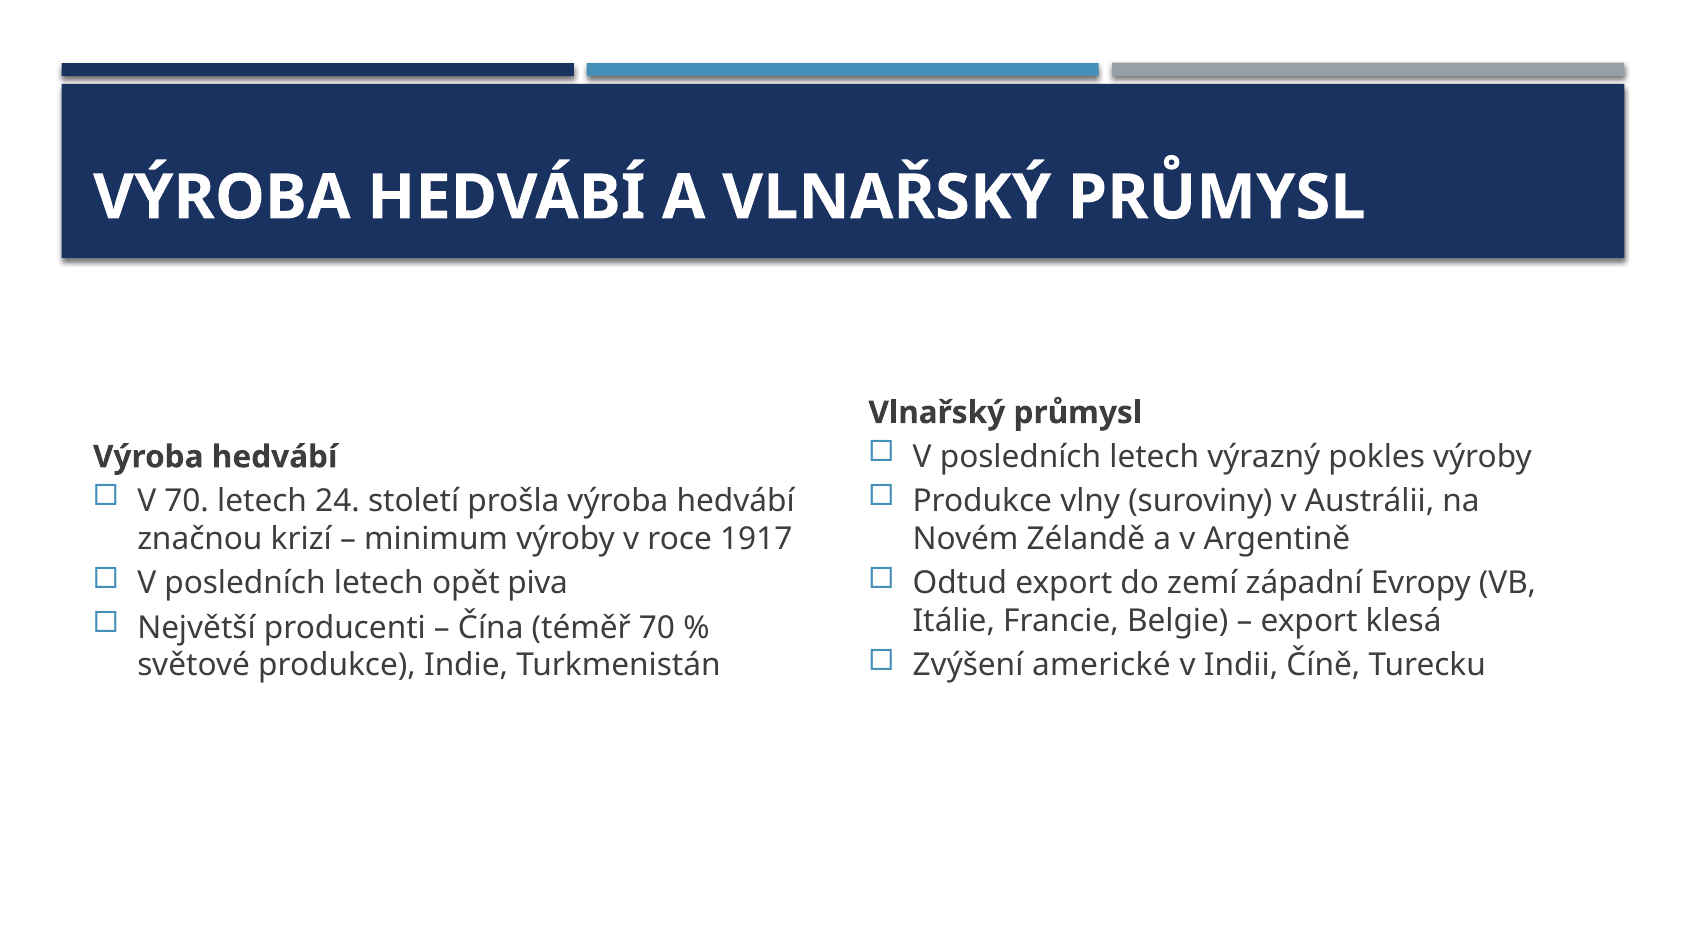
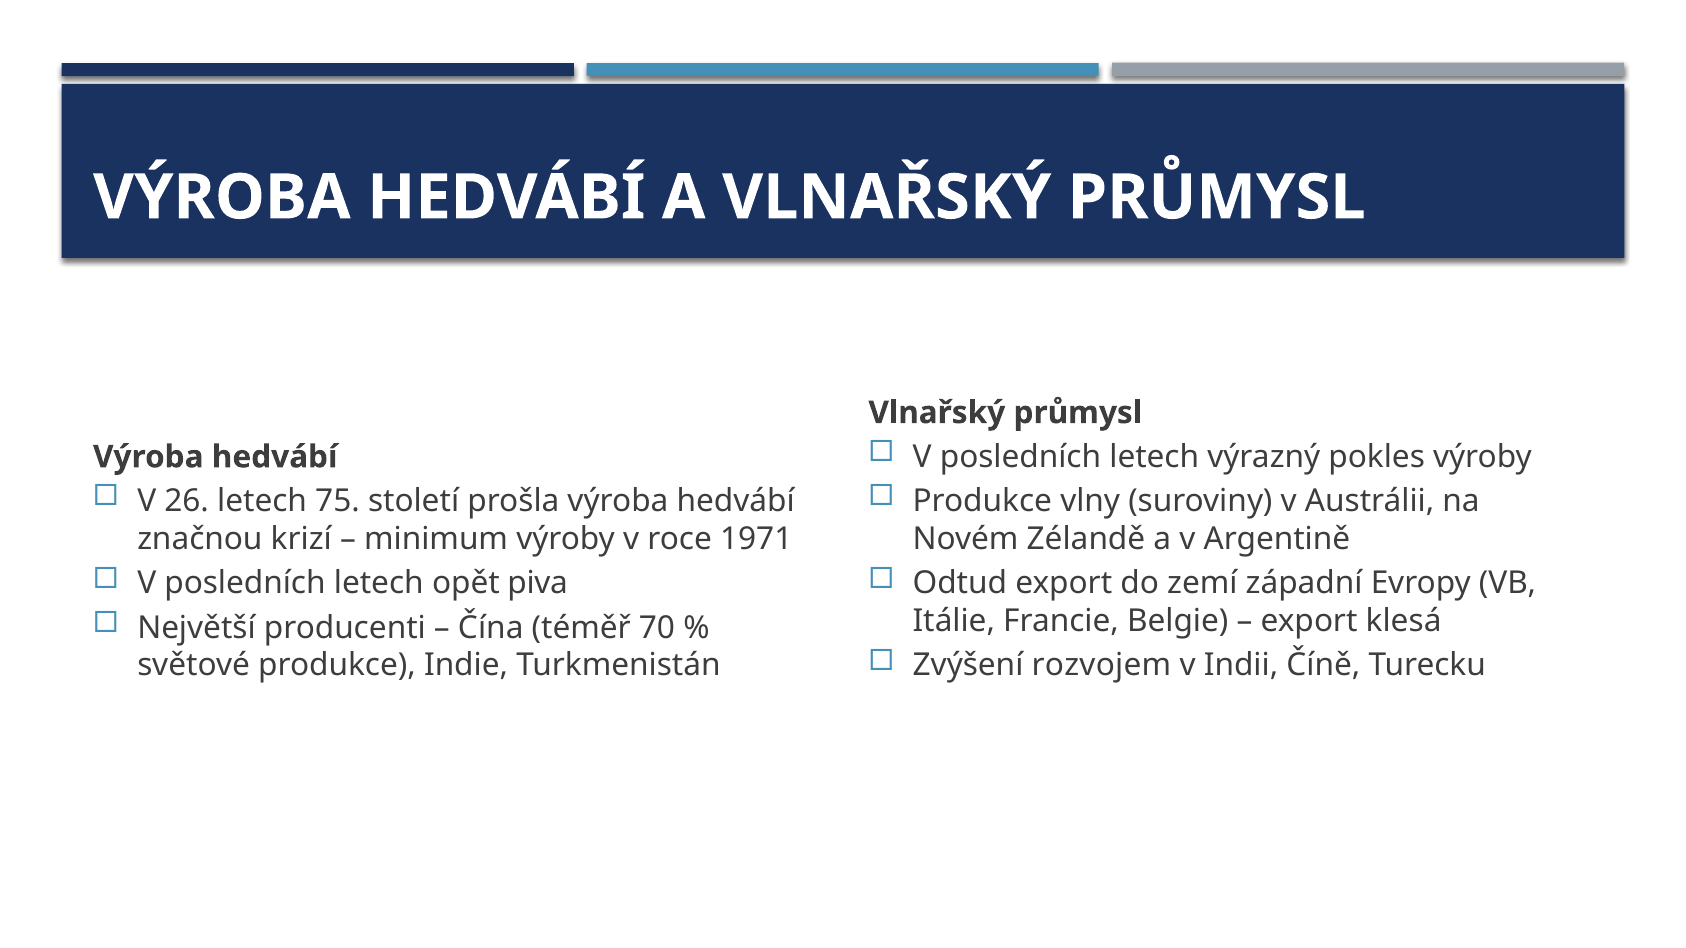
V 70: 70 -> 26
24: 24 -> 75
1917: 1917 -> 1971
americké: americké -> rozvojem
